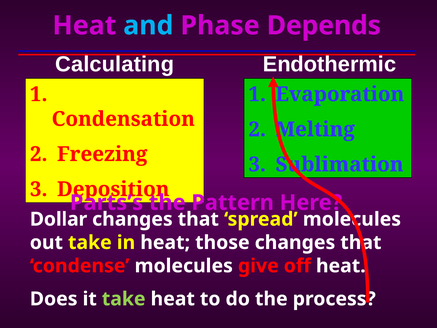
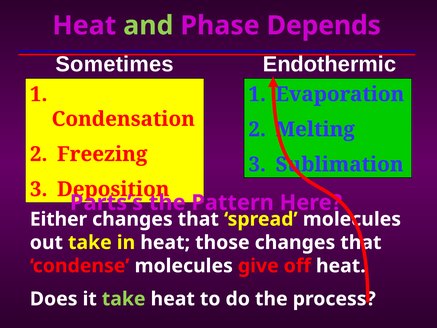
and colour: light blue -> light green
Calculating: Calculating -> Sometimes
Dollar: Dollar -> Either
